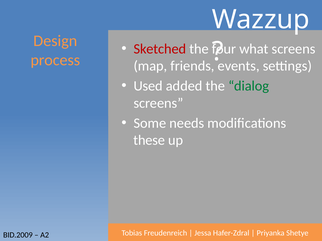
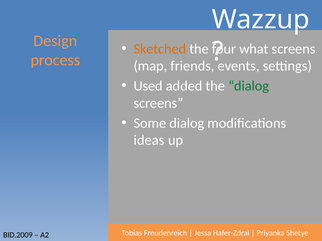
Sketched colour: red -> orange
Some needs: needs -> dialog
these: these -> ideas
